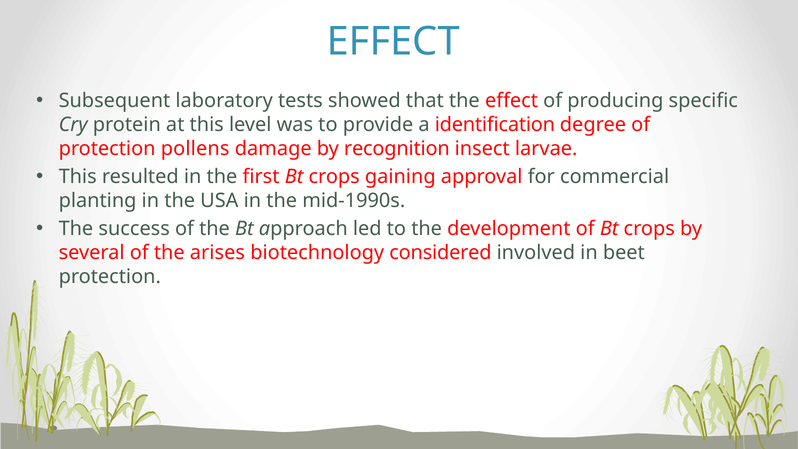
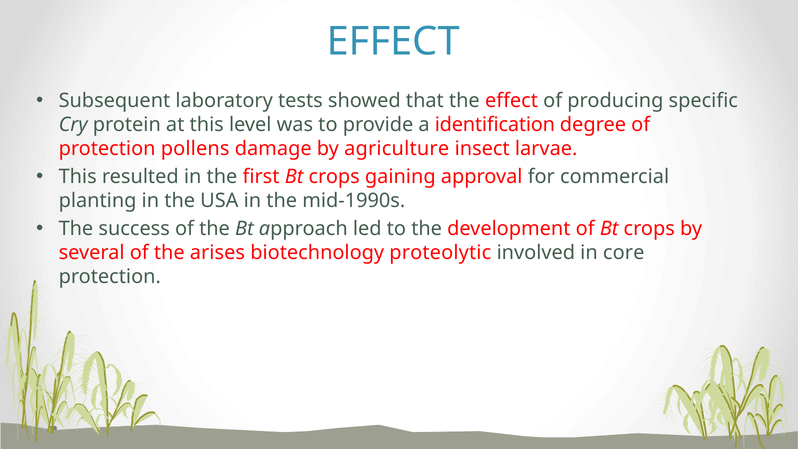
recognition: recognition -> agriculture
considered: considered -> proteolytic
beet: beet -> core
